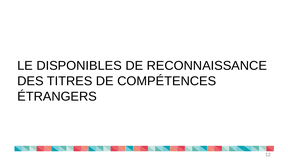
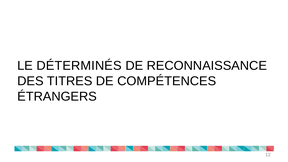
DISPONIBLES: DISPONIBLES -> DÉTERMINÉS
